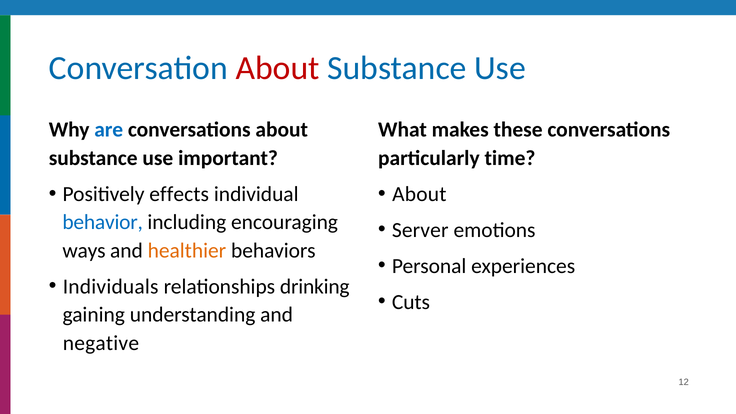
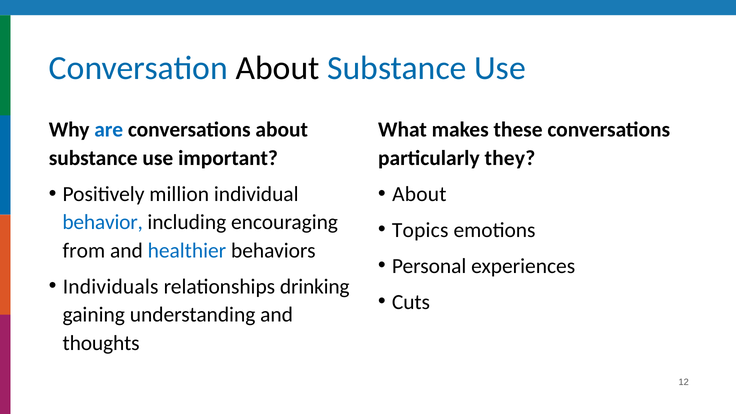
About at (278, 68) colour: red -> black
time: time -> they
effects: effects -> million
Server: Server -> Topics
ways: ways -> from
healthier colour: orange -> blue
negative: negative -> thoughts
